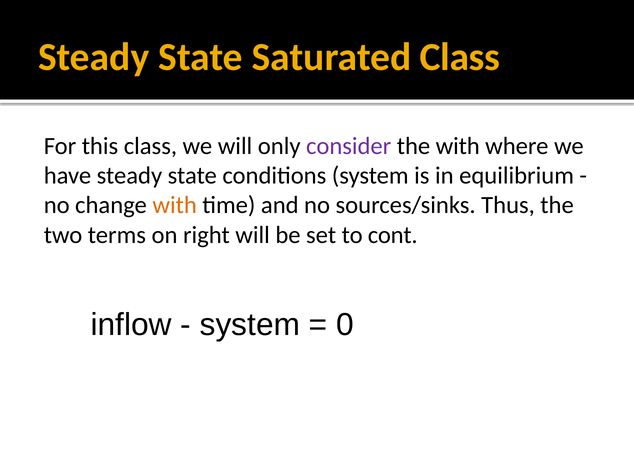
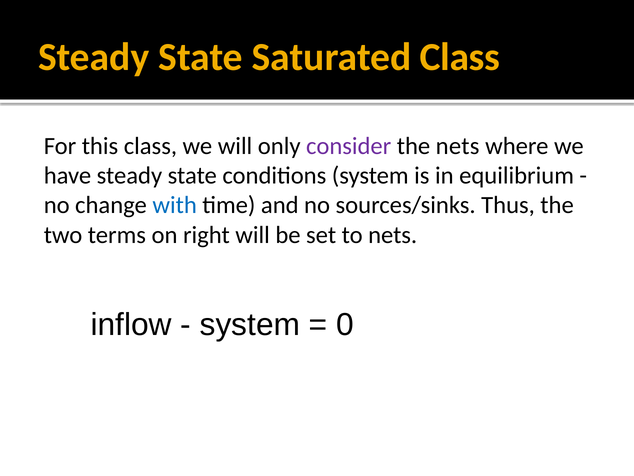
the with: with -> nets
with at (175, 205) colour: orange -> blue
to cont: cont -> nets
